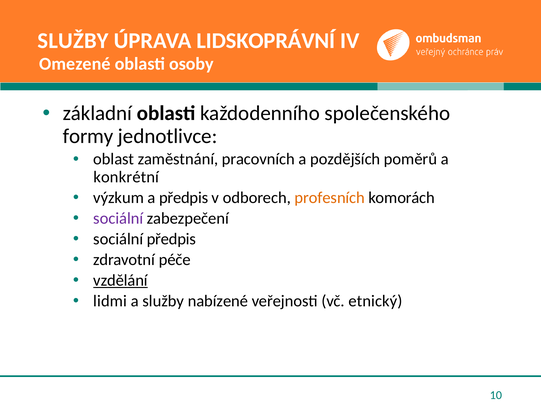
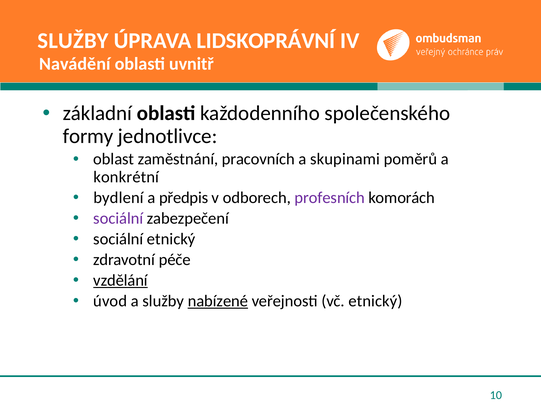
Omezené: Omezené -> Navádění
osoby: osoby -> uvnitř
pozdějších: pozdějších -> skupinami
výzkum: výzkum -> bydlení
profesních colour: orange -> purple
sociální předpis: předpis -> etnický
lidmi: lidmi -> úvod
nabízené underline: none -> present
